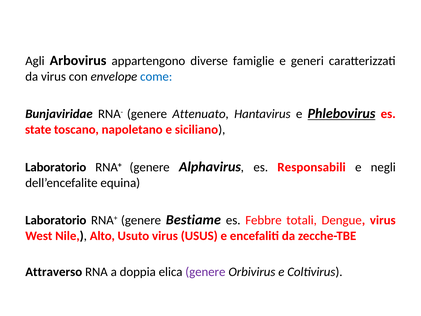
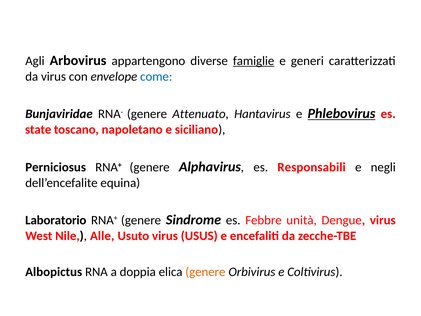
famiglie underline: none -> present
Laboratorio at (56, 167): Laboratorio -> Perniciosus
Bestiame: Bestiame -> Sindrome
totali: totali -> unità
Alto: Alto -> Alle
Attraverso: Attraverso -> Albopictus
genere at (205, 272) colour: purple -> orange
